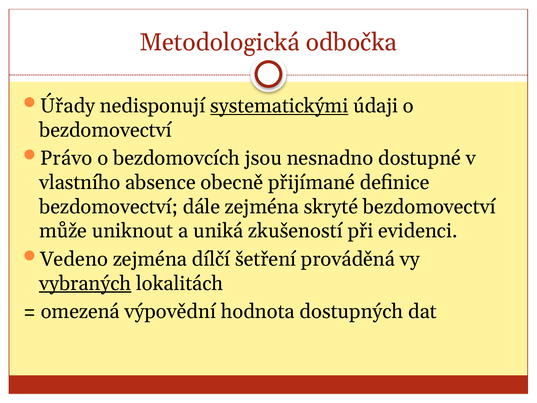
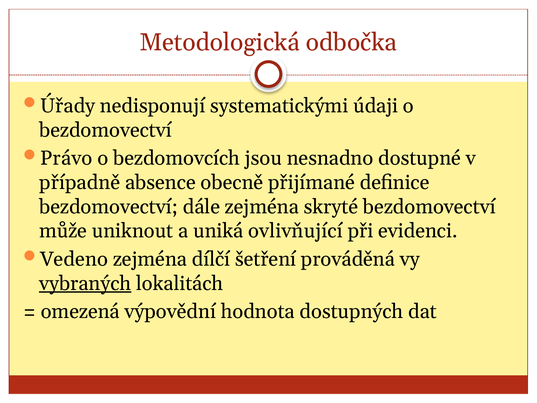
systematickými underline: present -> none
vlastního: vlastního -> případně
zkušeností: zkušeností -> ovlivňující
